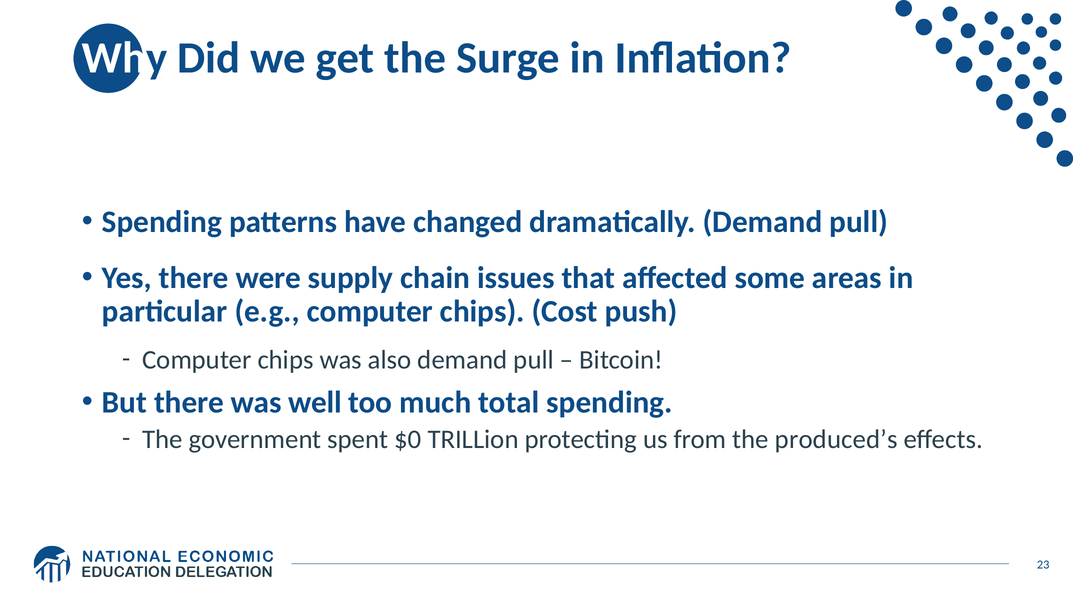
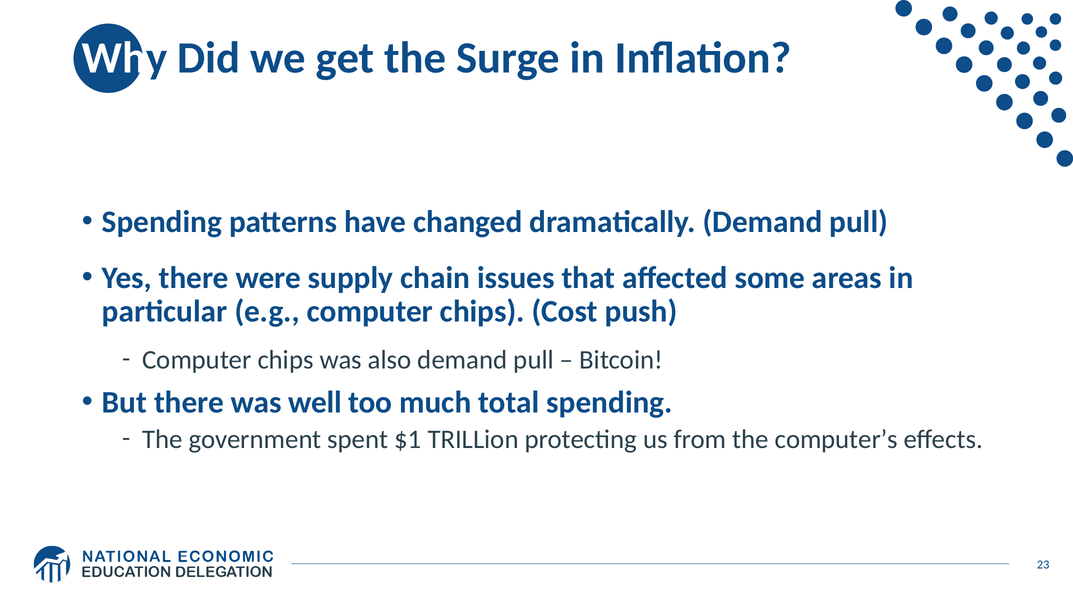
$0: $0 -> $1
produced’s: produced’s -> computer’s
